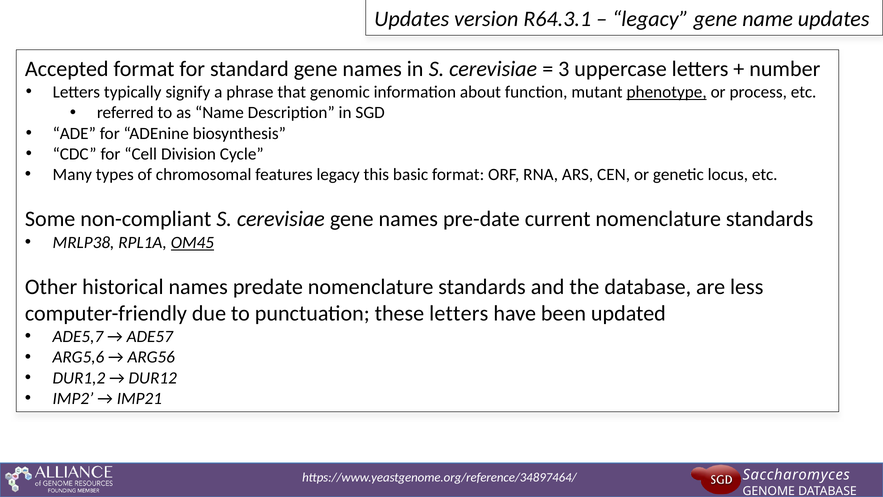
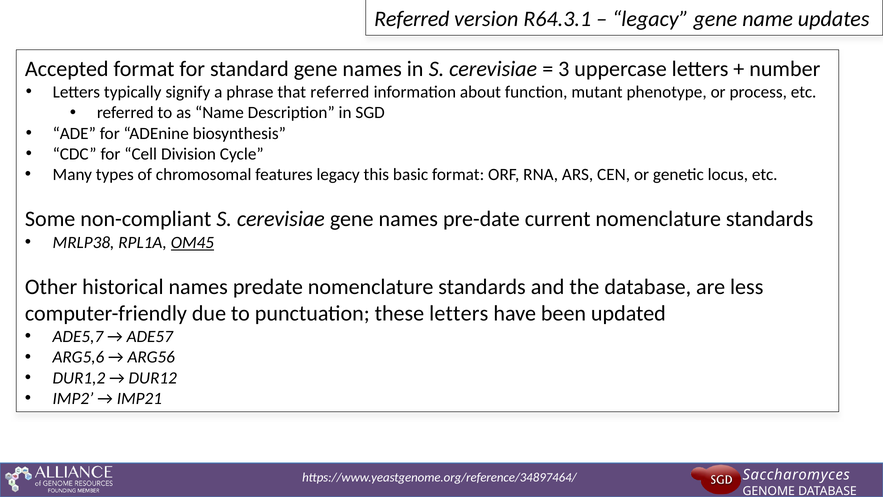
Updates at (412, 19): Updates -> Referred
that genomic: genomic -> referred
phenotype underline: present -> none
